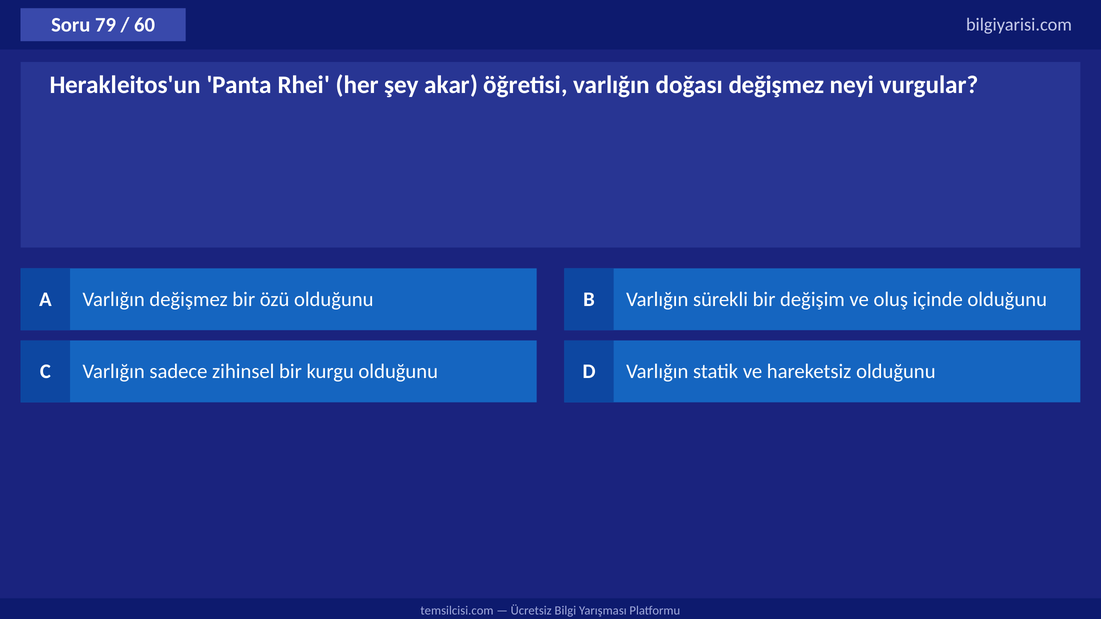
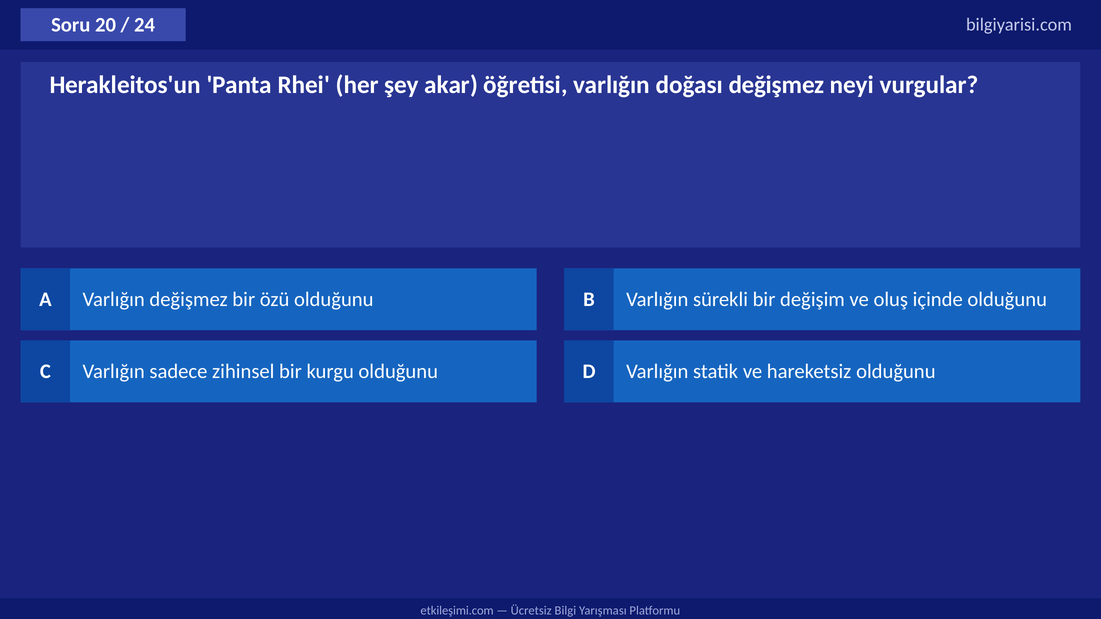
79: 79 -> 20
60: 60 -> 24
temsilcisi.com: temsilcisi.com -> etkileşimi.com
